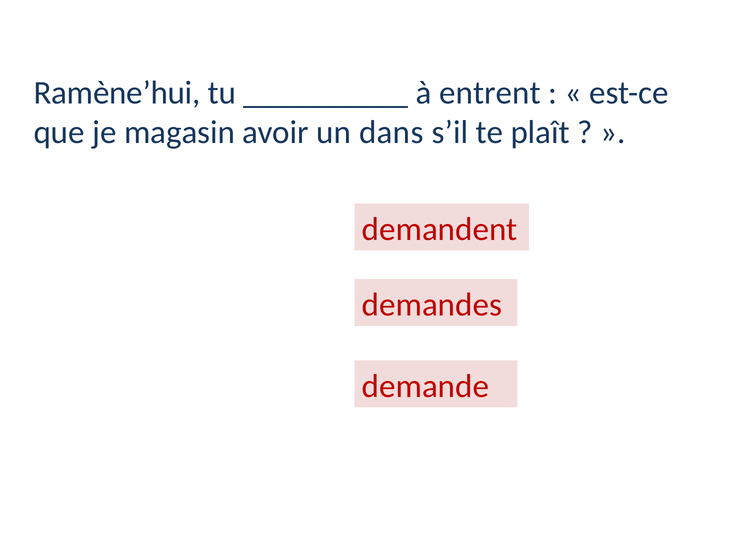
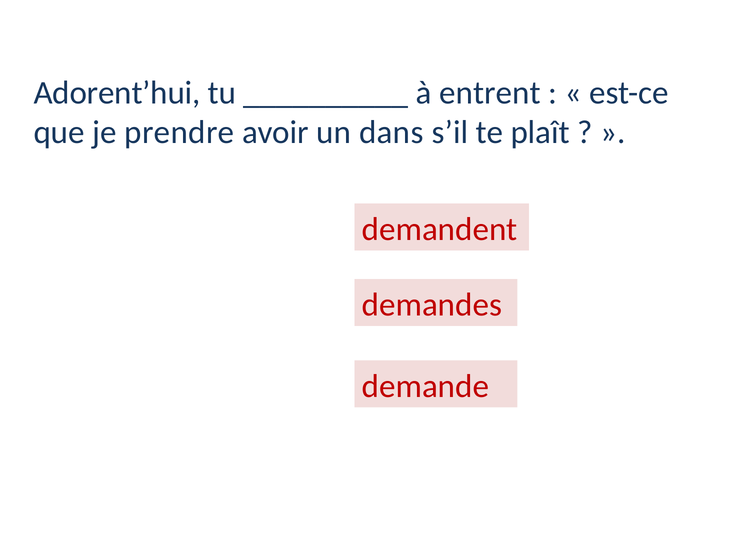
Ramène’hui: Ramène’hui -> Adorent’hui
magasin: magasin -> prendre
